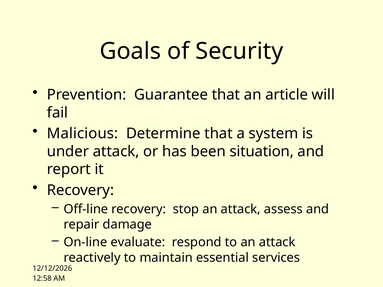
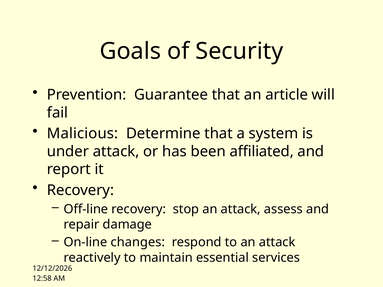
situation: situation -> affiliated
evaluate: evaluate -> changes
